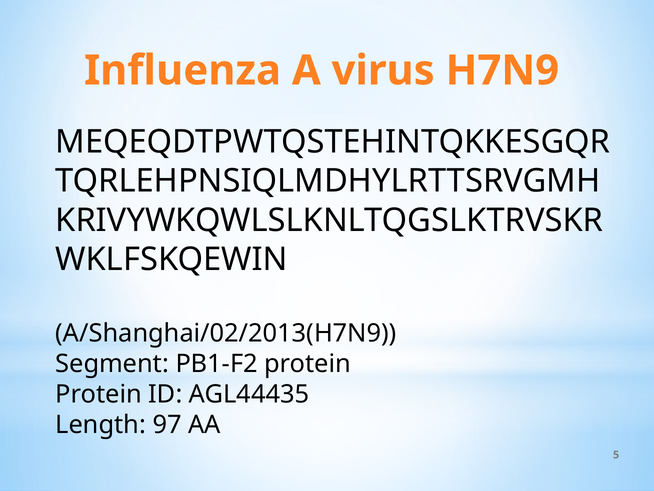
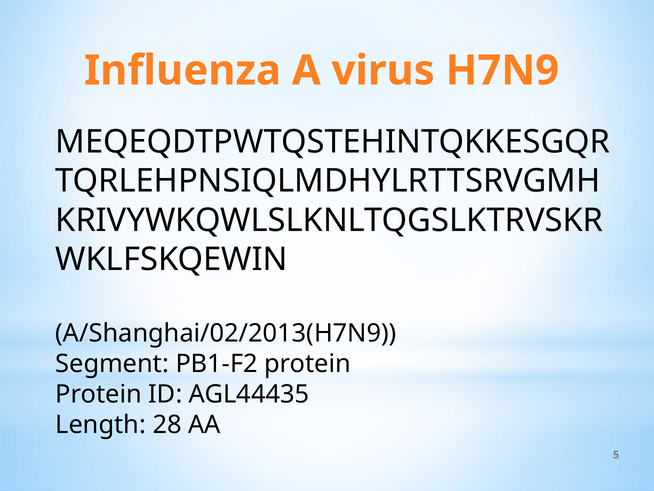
97: 97 -> 28
